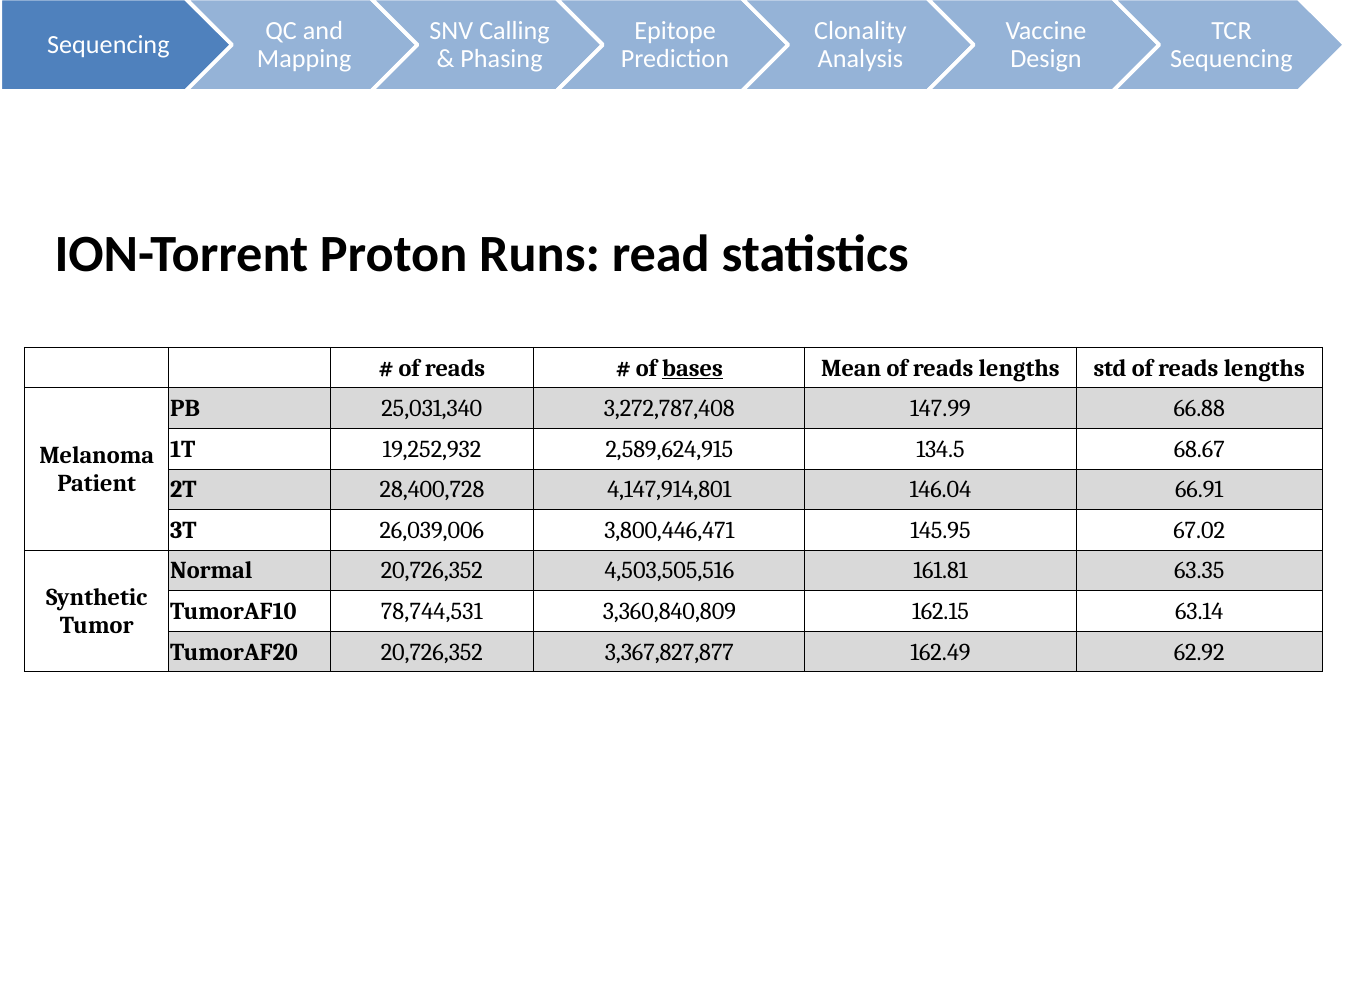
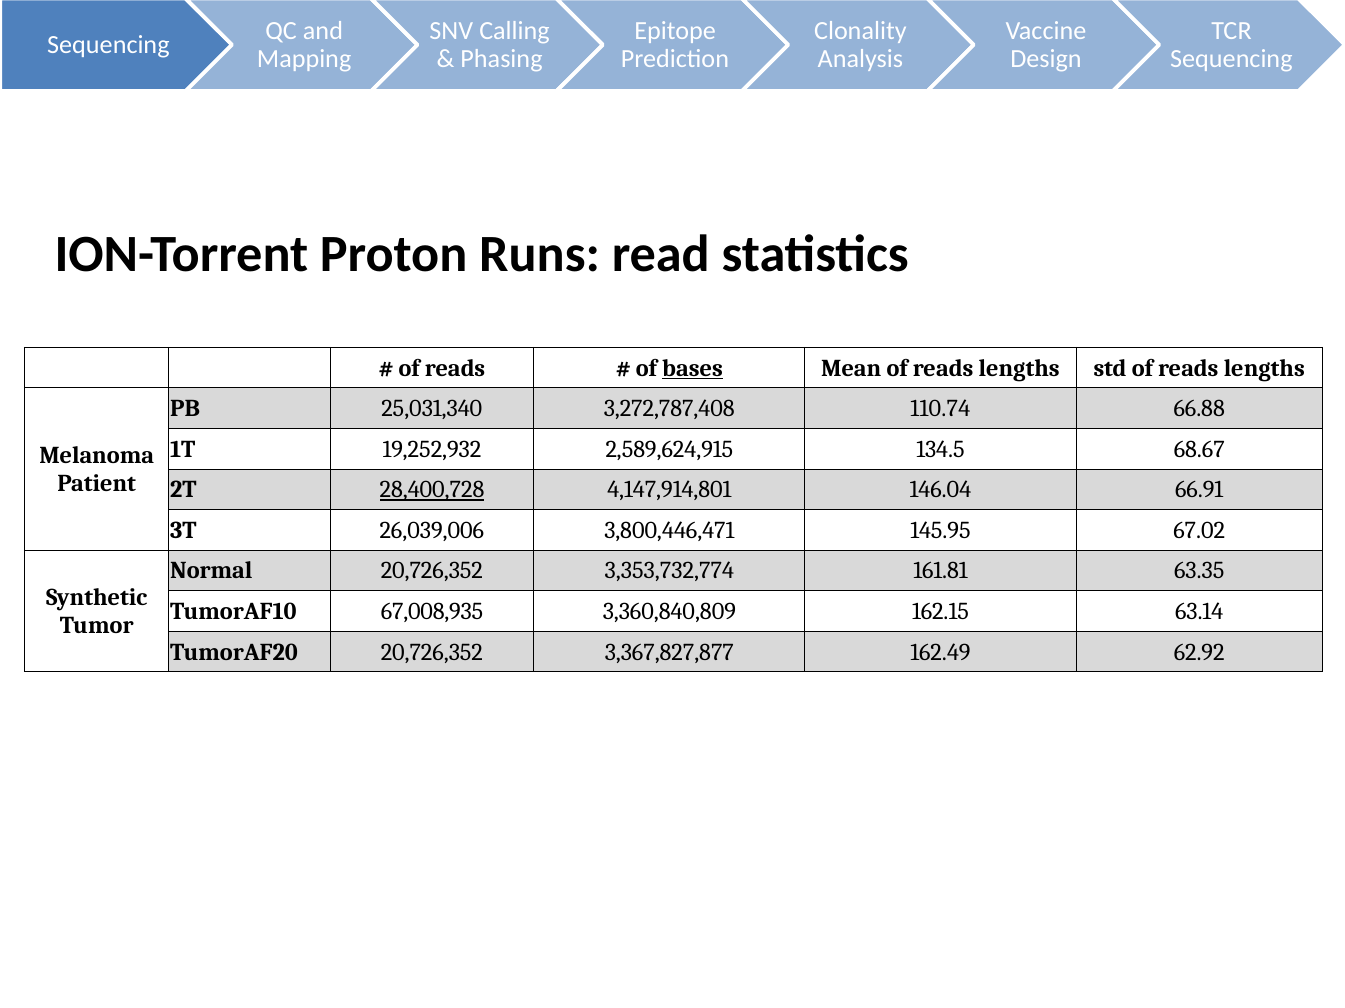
147.99: 147.99 -> 110.74
28,400,728 underline: none -> present
4,503,505,516: 4,503,505,516 -> 3,353,732,774
78,744,531: 78,744,531 -> 67,008,935
